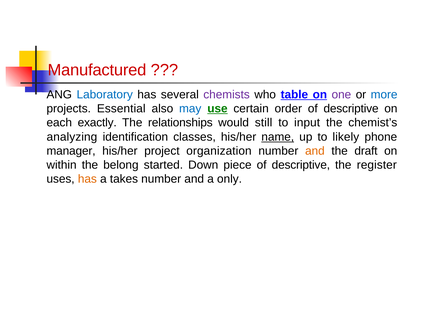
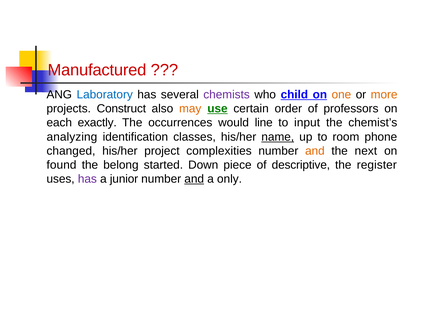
table: table -> child
one colour: purple -> orange
more colour: blue -> orange
Essential: Essential -> Construct
may colour: blue -> orange
descriptive at (351, 109): descriptive -> professors
relationships: relationships -> occurrences
still: still -> line
likely: likely -> room
manager: manager -> changed
organization: organization -> complexities
draft: draft -> next
within: within -> found
has at (87, 179) colour: orange -> purple
takes: takes -> junior
and at (194, 179) underline: none -> present
